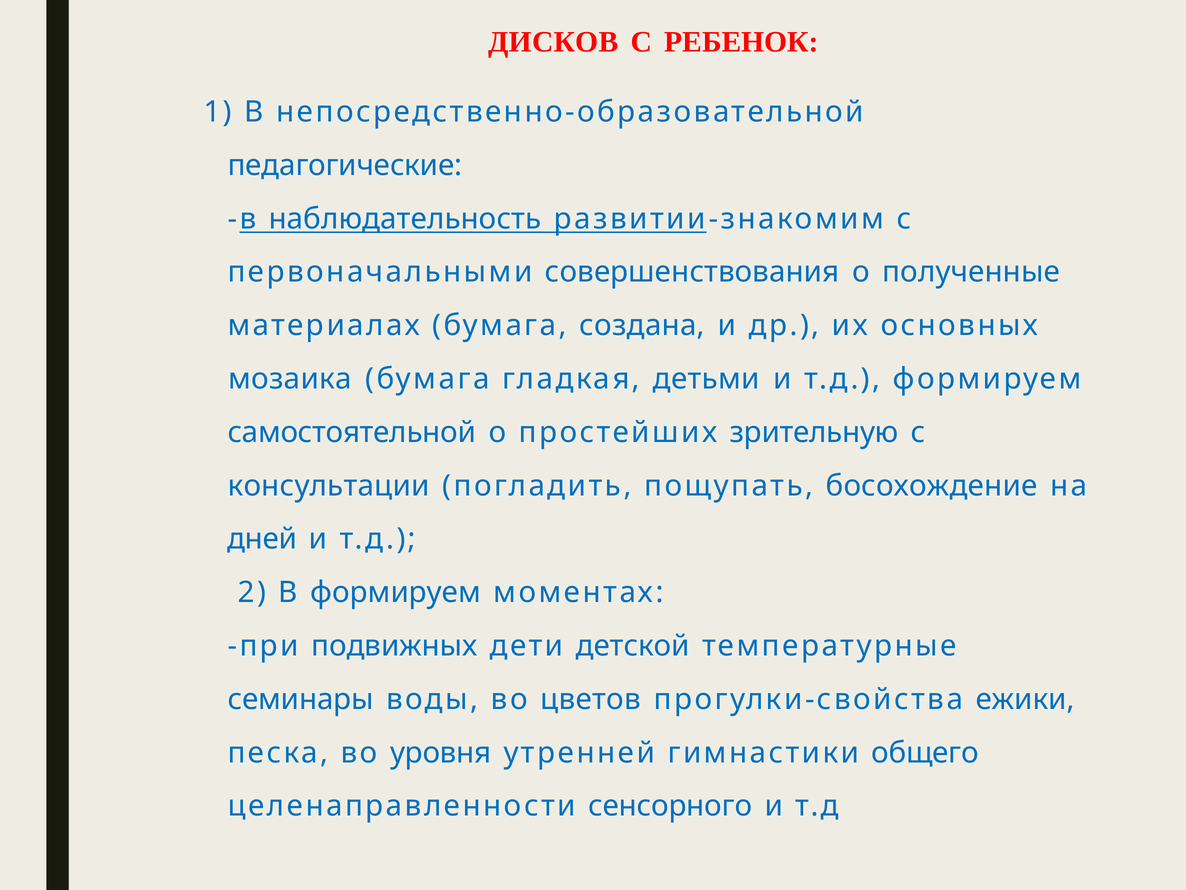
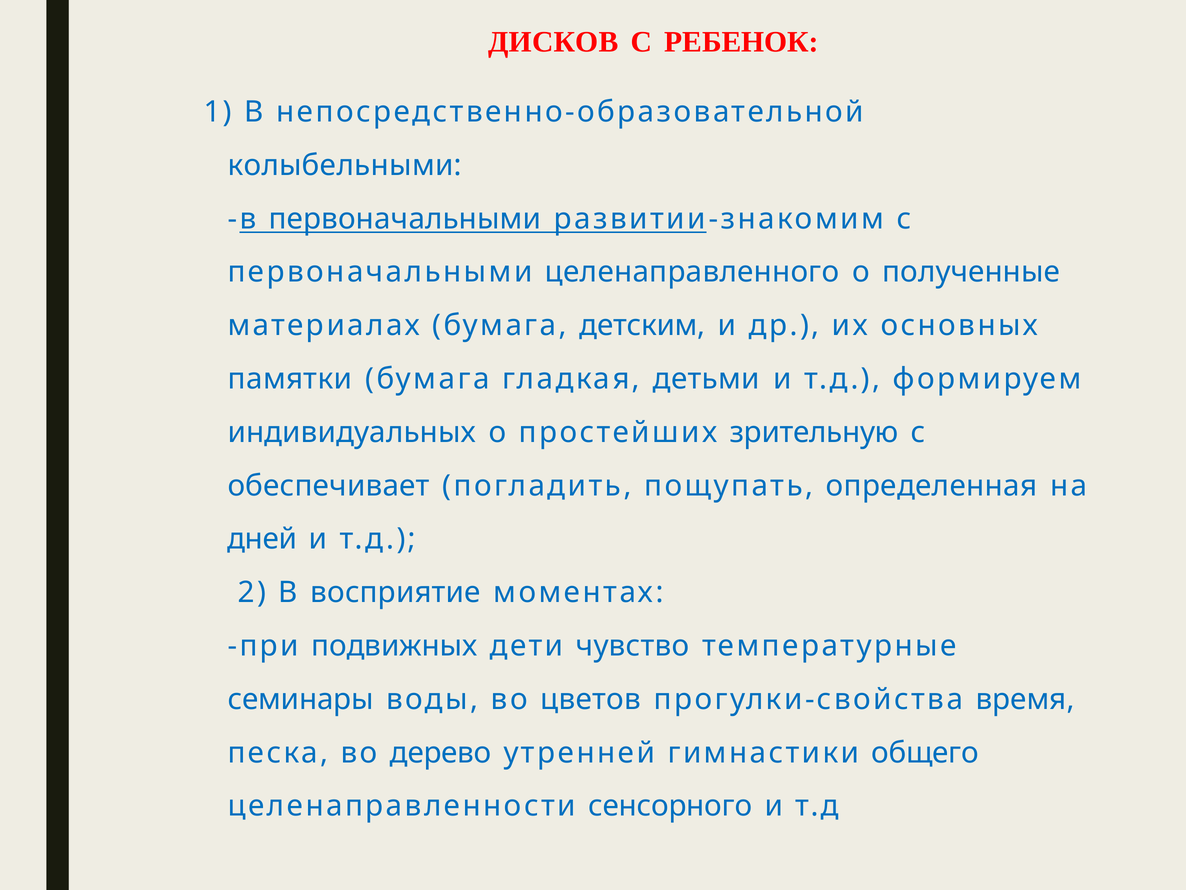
педагогические: педагогические -> колыбельными
в наблюдательность: наблюдательность -> первоначальными
совершенствования: совершенствования -> целенаправленного
создана: создана -> детским
мозаика: мозаика -> памятки
самостоятельной: самостоятельной -> индивидуальных
консультации: консультации -> обеспечивает
босохождение: босохождение -> определенная
В формируем: формируем -> восприятие
детской: детской -> чувство
ежики: ежики -> время
уровня: уровня -> дерево
